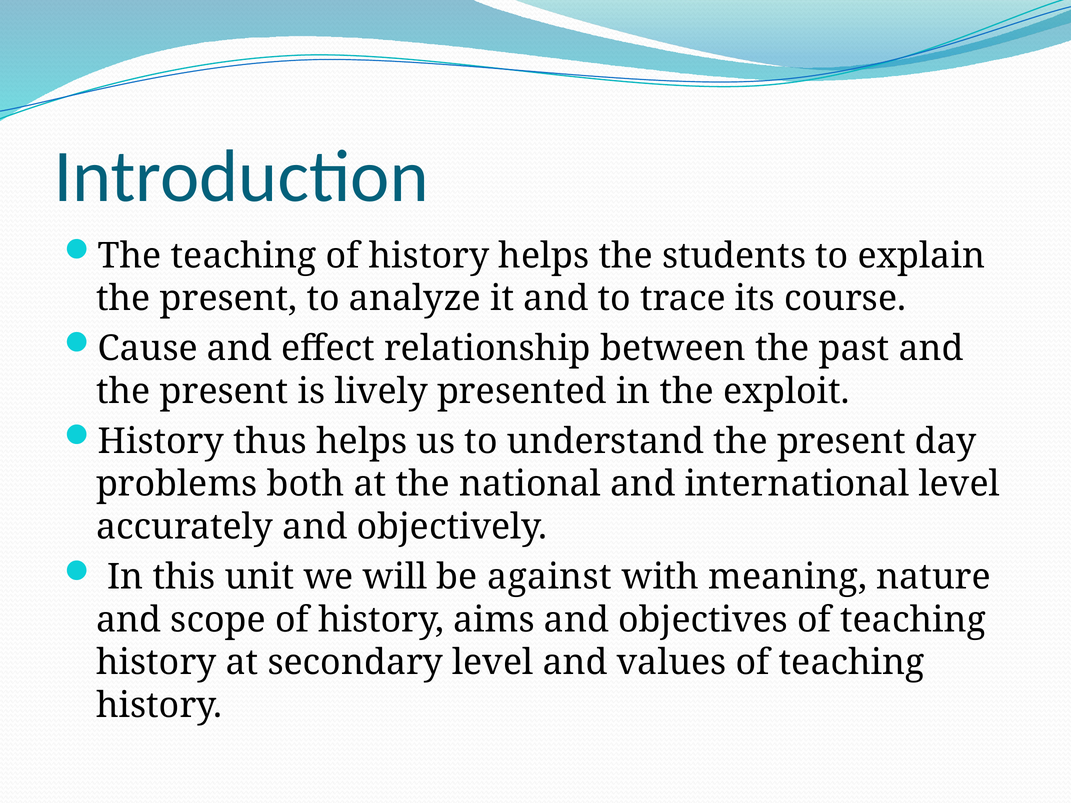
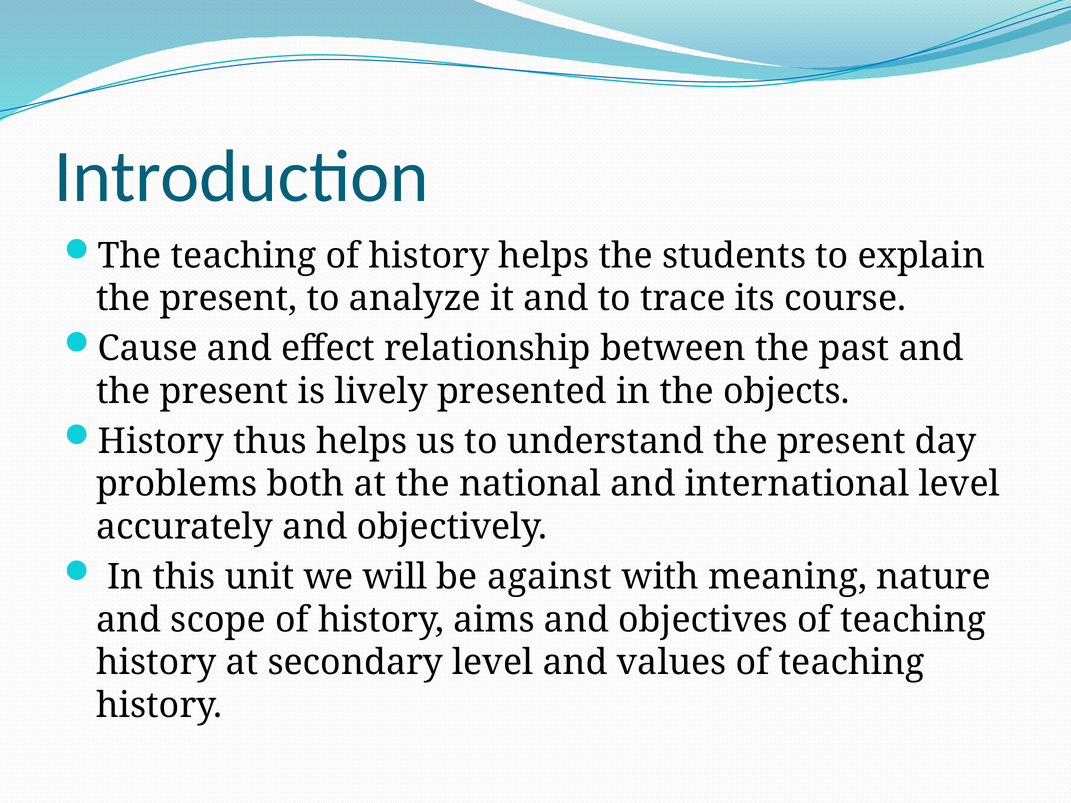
exploit: exploit -> objects
